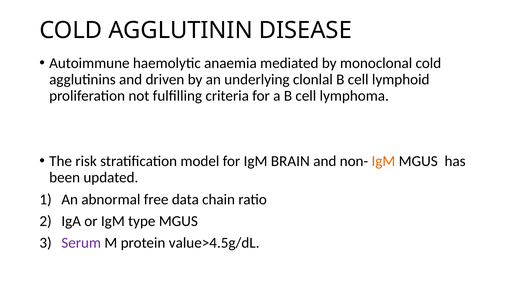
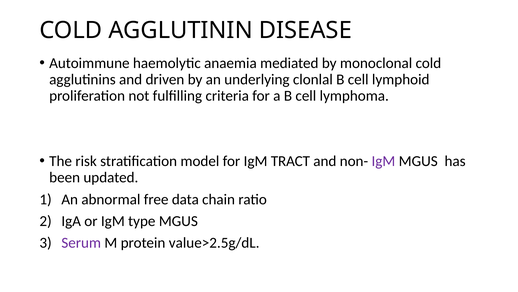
BRAIN: BRAIN -> TRACT
IgM at (383, 161) colour: orange -> purple
value>4.5g/dL: value>4.5g/dL -> value>2.5g/dL
